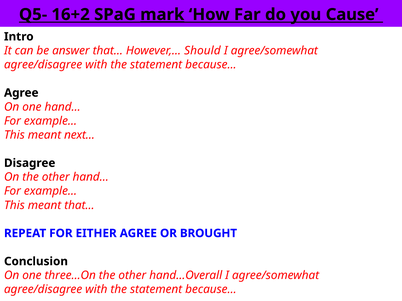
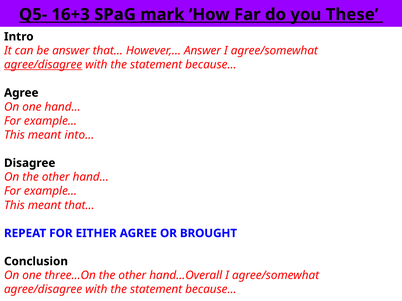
16+2: 16+2 -> 16+3
Cause: Cause -> These
However,… Should: Should -> Answer
agree/disagree at (43, 65) underline: none -> present
next…: next… -> into…
